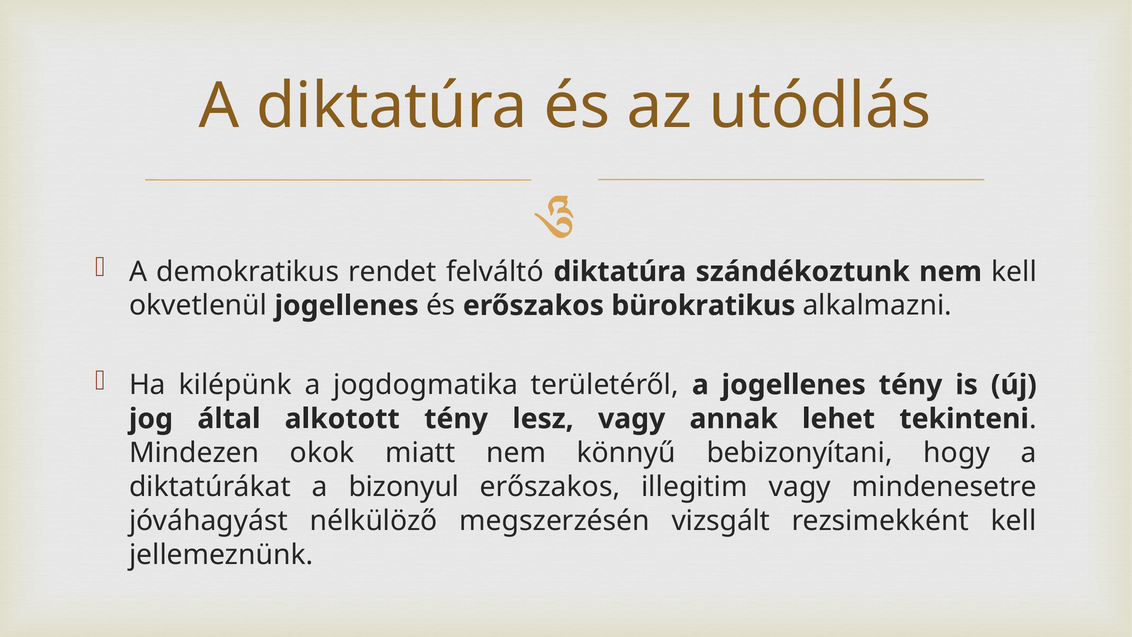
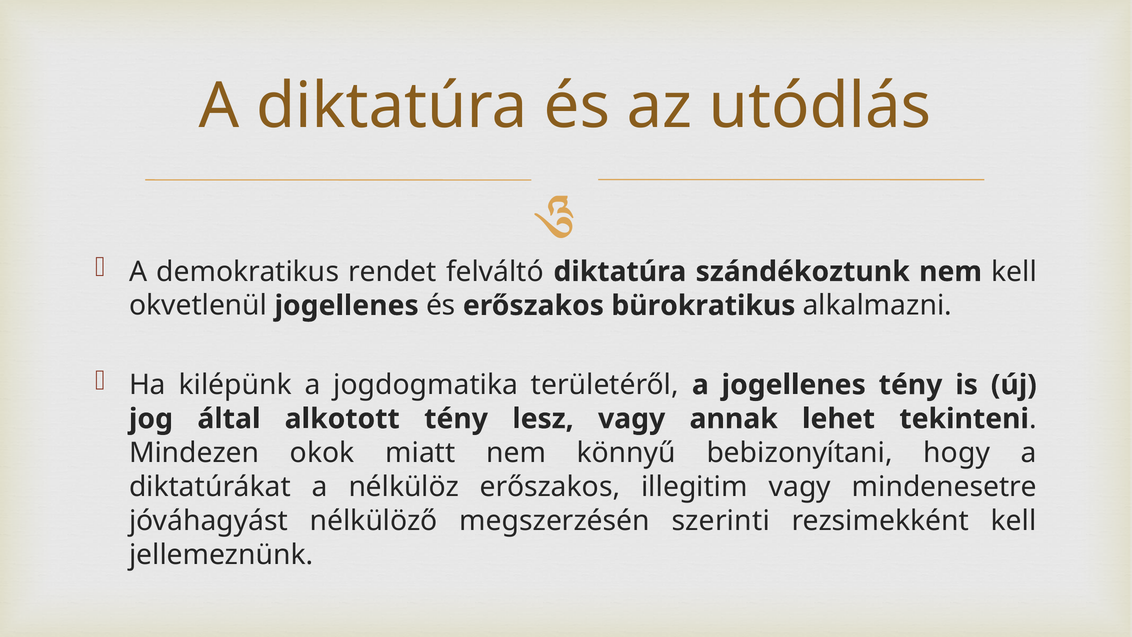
bizonyul: bizonyul -> nélkülöz
vizsgált: vizsgált -> szerinti
